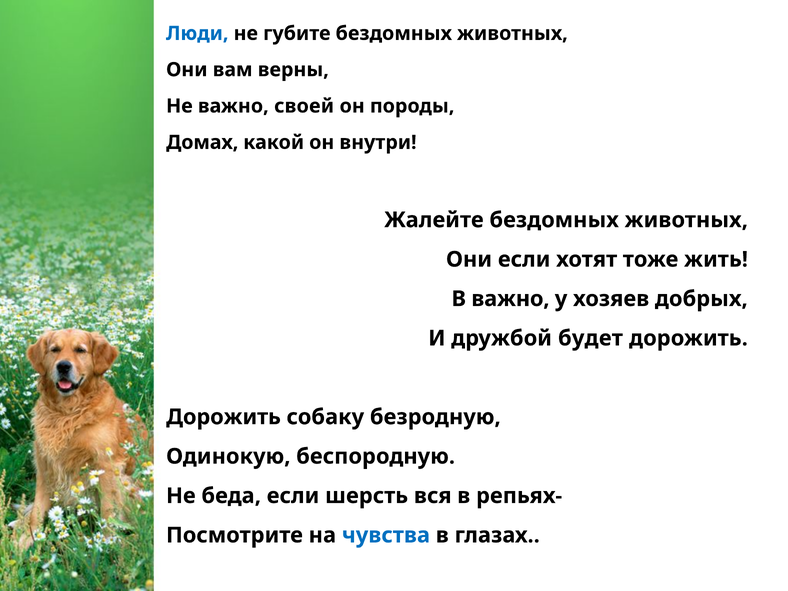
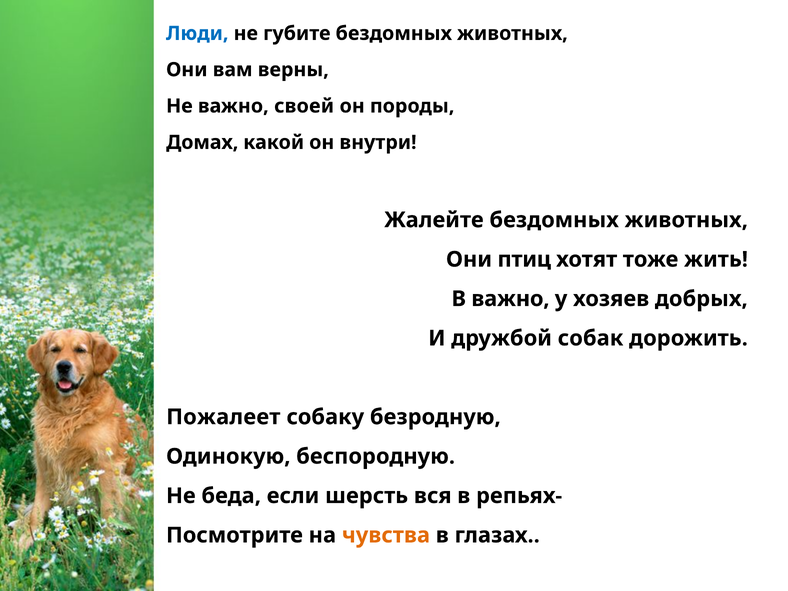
Они если: если -> птиц
будет: будет -> собак
Дорожить at (223, 417): Дорожить -> Пожалеет
чувства colour: blue -> orange
